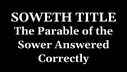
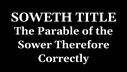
Answered: Answered -> Therefore
